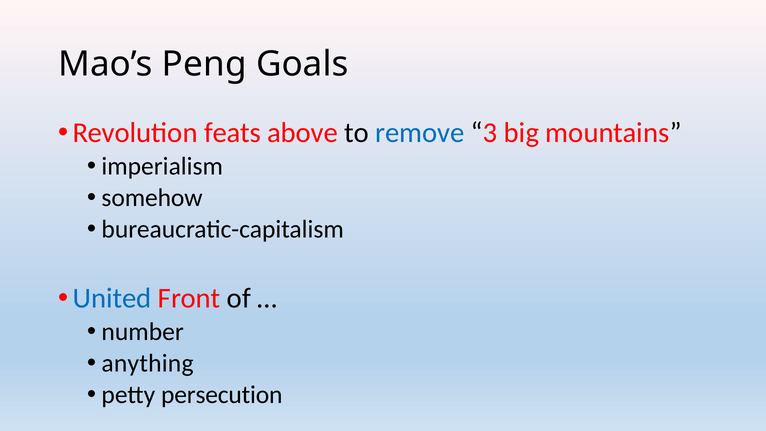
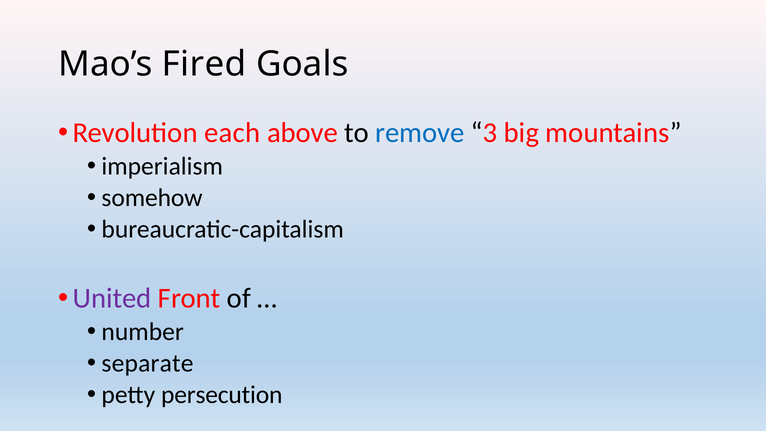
Peng: Peng -> Fired
feats: feats -> each
United colour: blue -> purple
anything: anything -> separate
